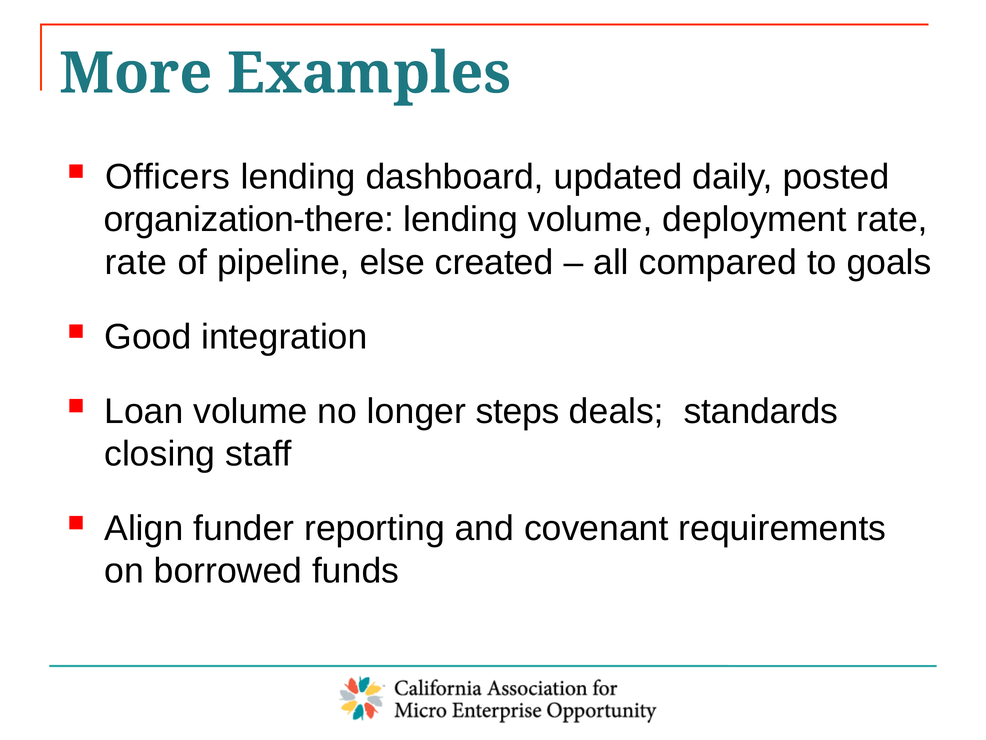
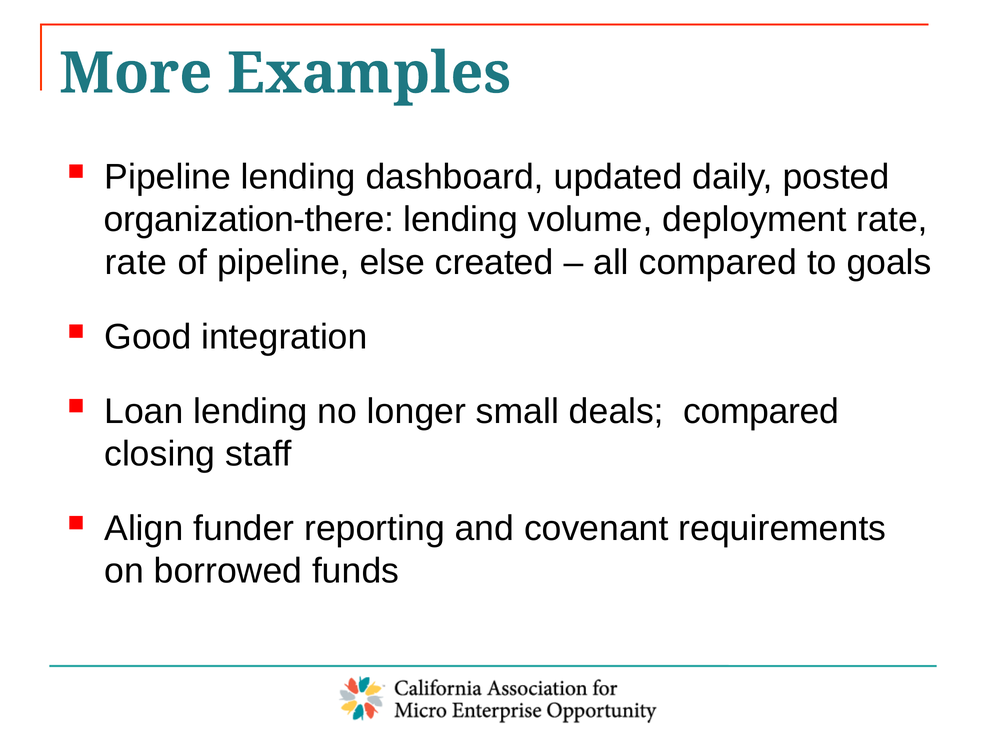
Officers at (168, 177): Officers -> Pipeline
Loan volume: volume -> lending
steps: steps -> small
deals standards: standards -> compared
